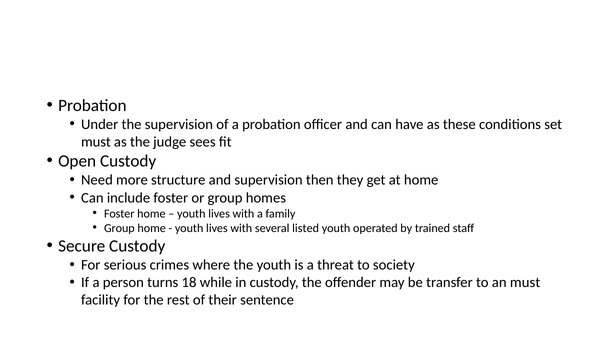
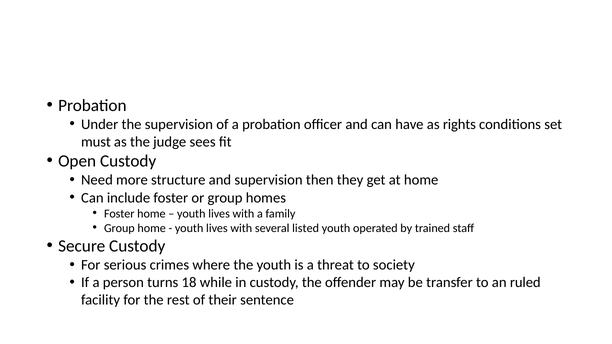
these: these -> rights
an must: must -> ruled
